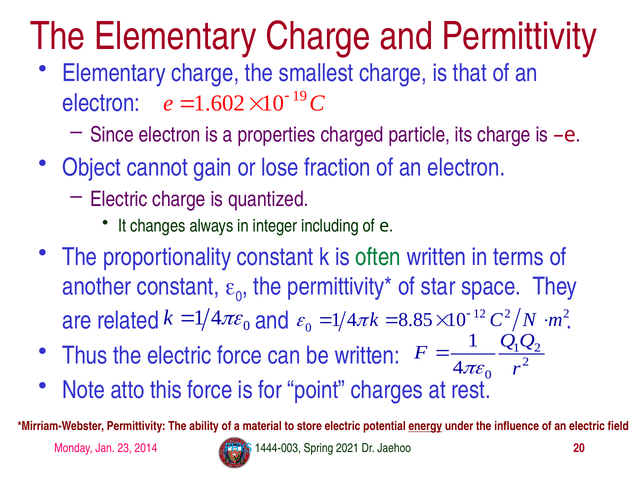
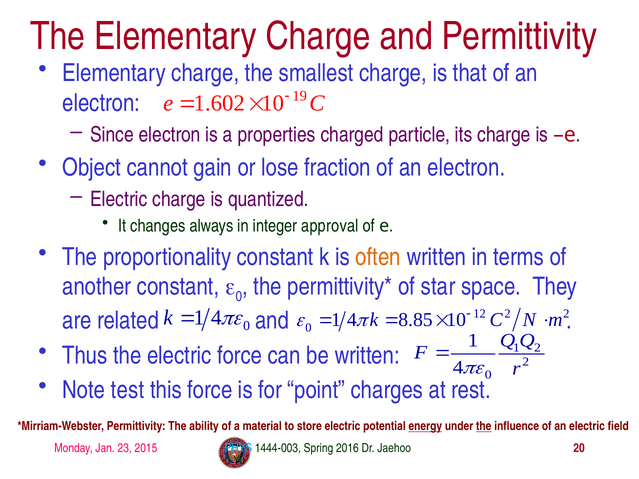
including: including -> approval
often colour: green -> orange
atto: atto -> test
the at (484, 427) underline: none -> present
2014: 2014 -> 2015
2021: 2021 -> 2016
